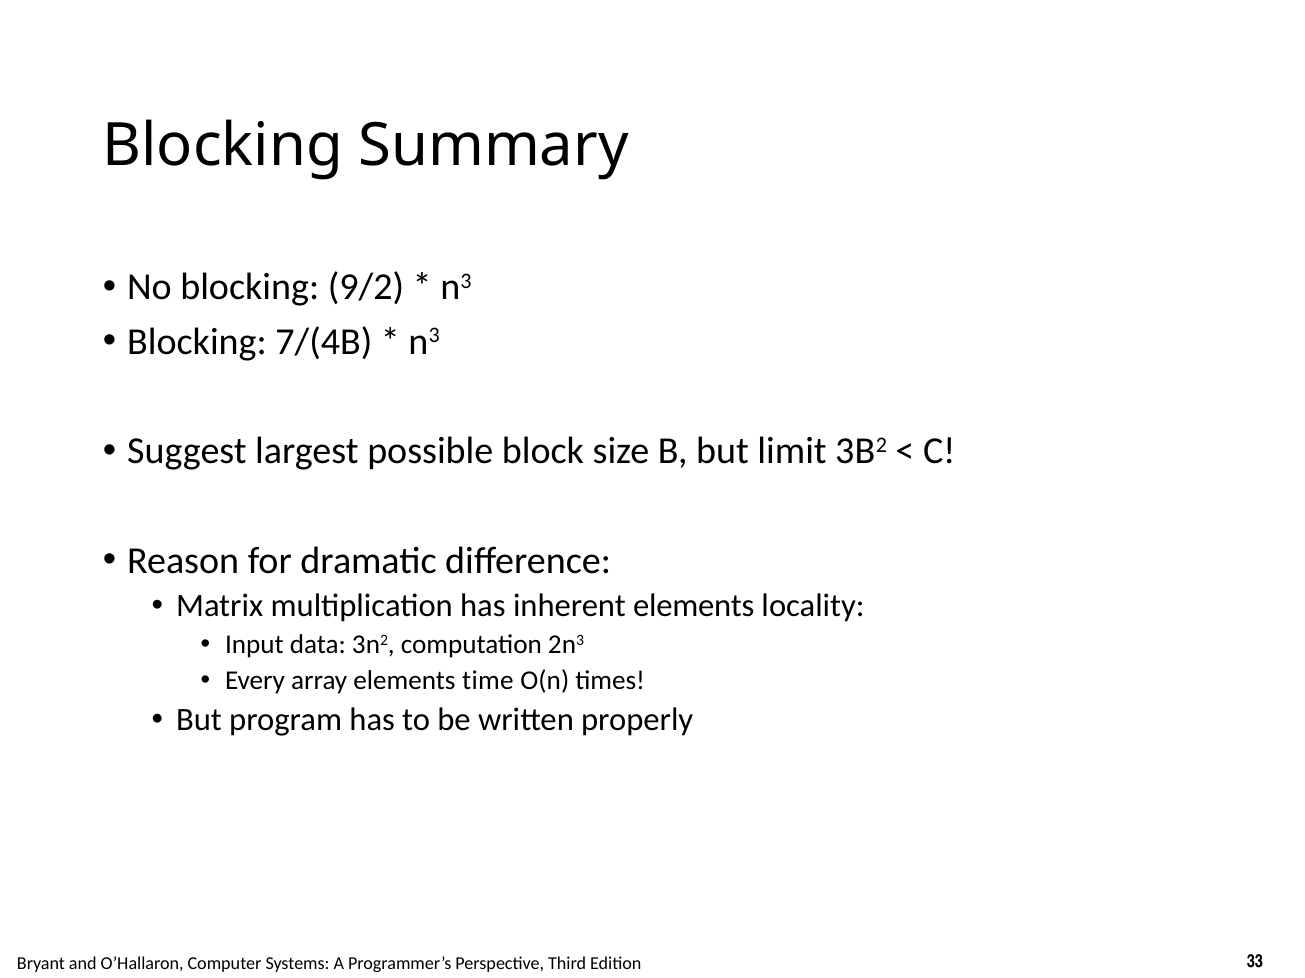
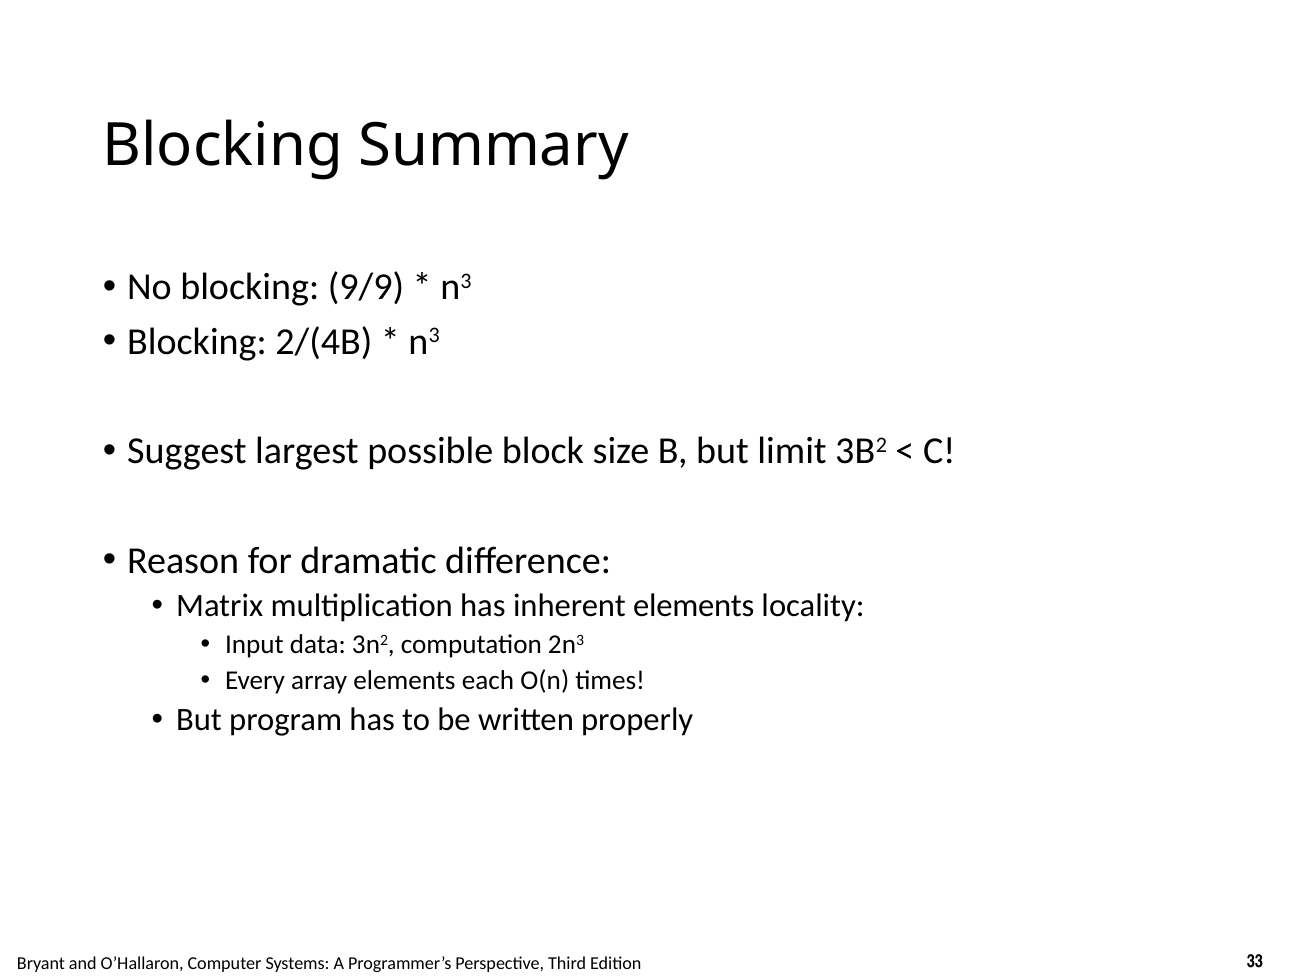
9/2: 9/2 -> 9/9
7/(4B: 7/(4B -> 2/(4B
time: time -> each
